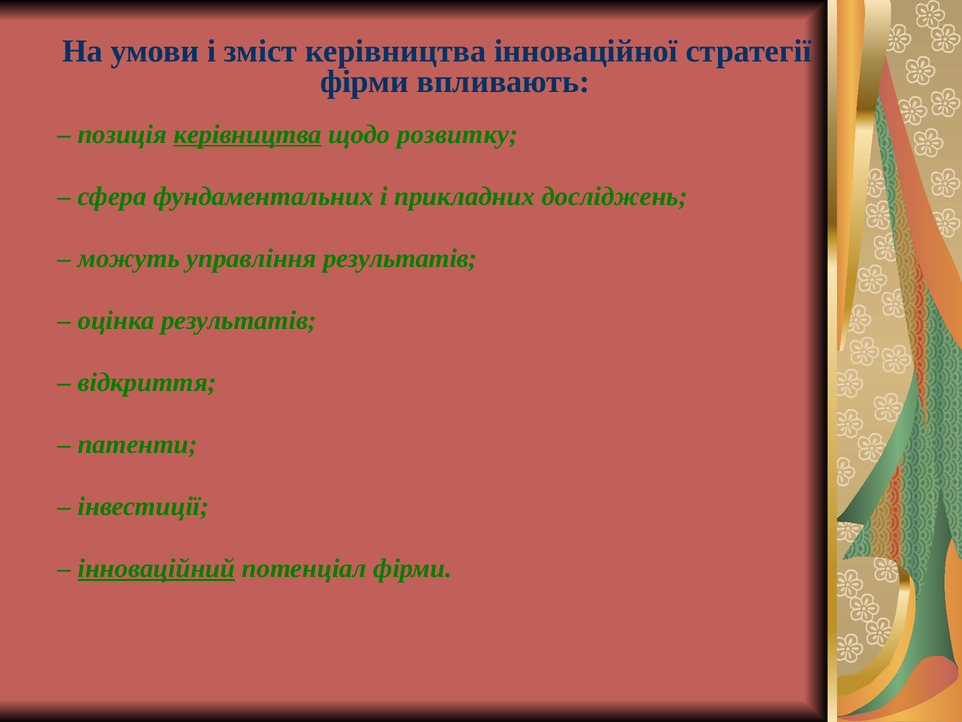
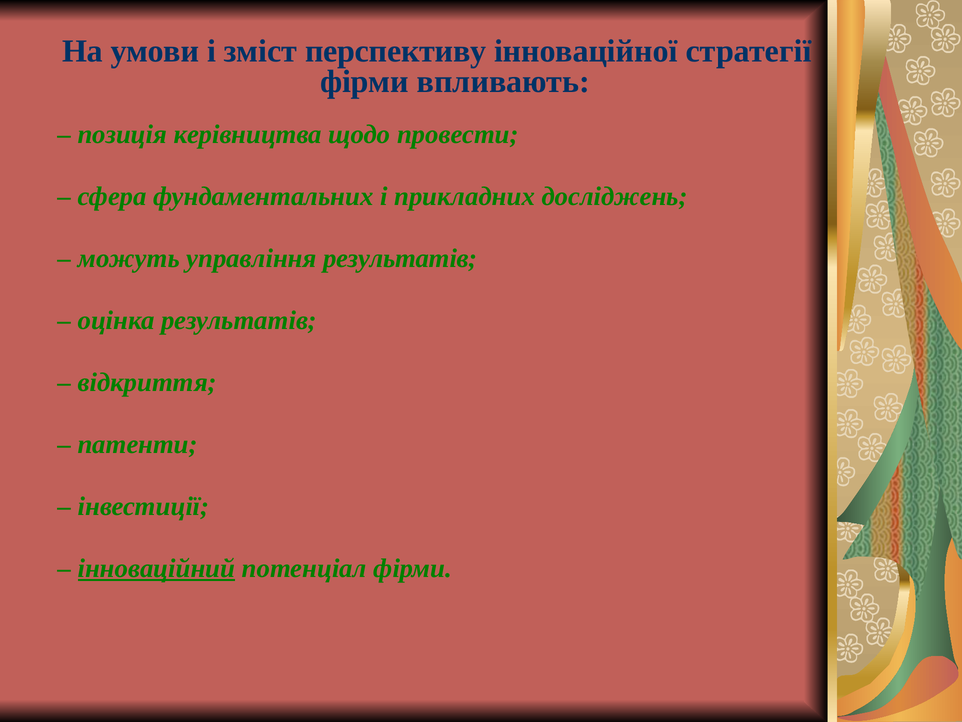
зміст керівництва: керівництва -> перспективу
керівництва at (248, 134) underline: present -> none
розвитку: розвитку -> провести
